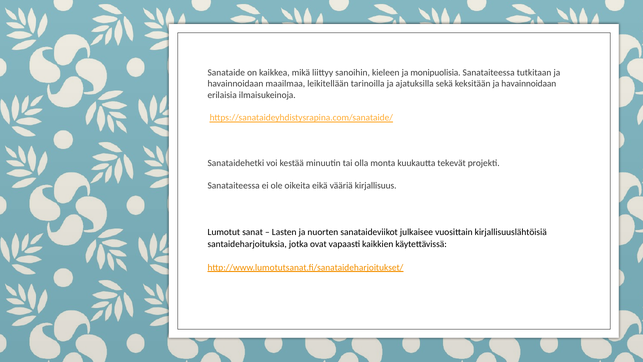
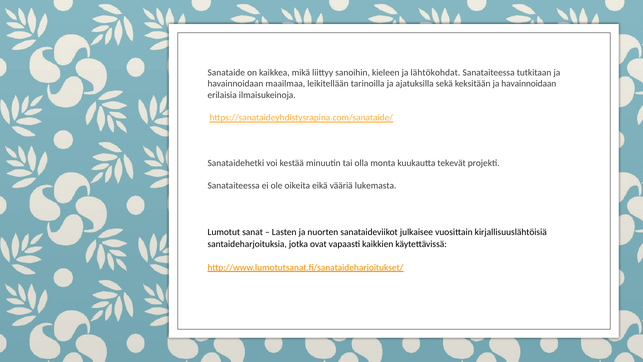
monipuolisia: monipuolisia -> lähtökohdat
kirjallisuus: kirjallisuus -> lukemasta
